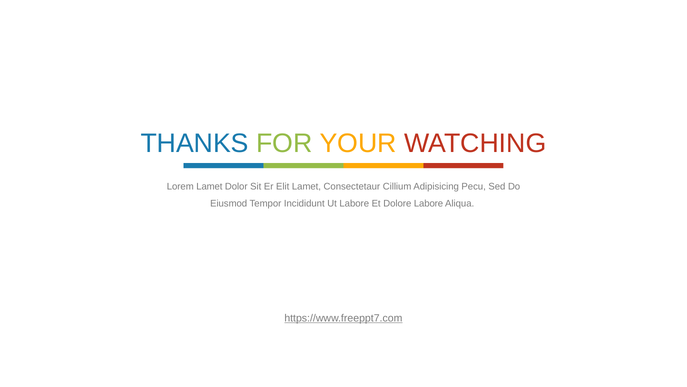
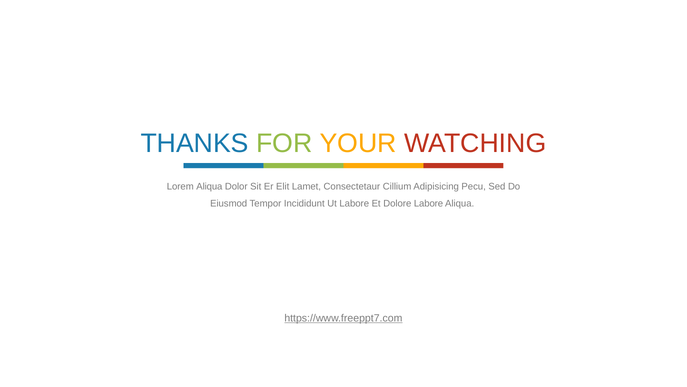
Lorem Lamet: Lamet -> Aliqua
